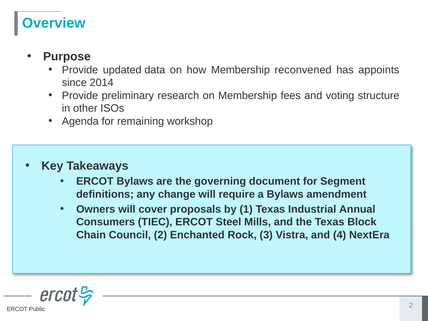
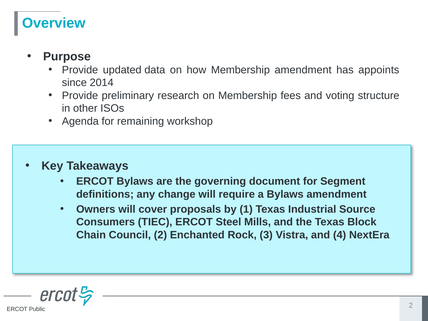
Membership reconvened: reconvened -> amendment
Annual: Annual -> Source
